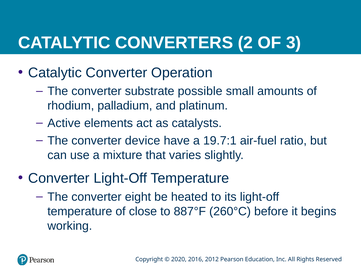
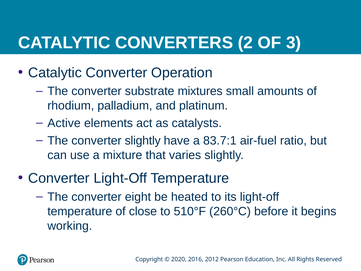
possible: possible -> mixtures
converter device: device -> slightly
19.7:1: 19.7:1 -> 83.7:1
887°F: 887°F -> 510°F
